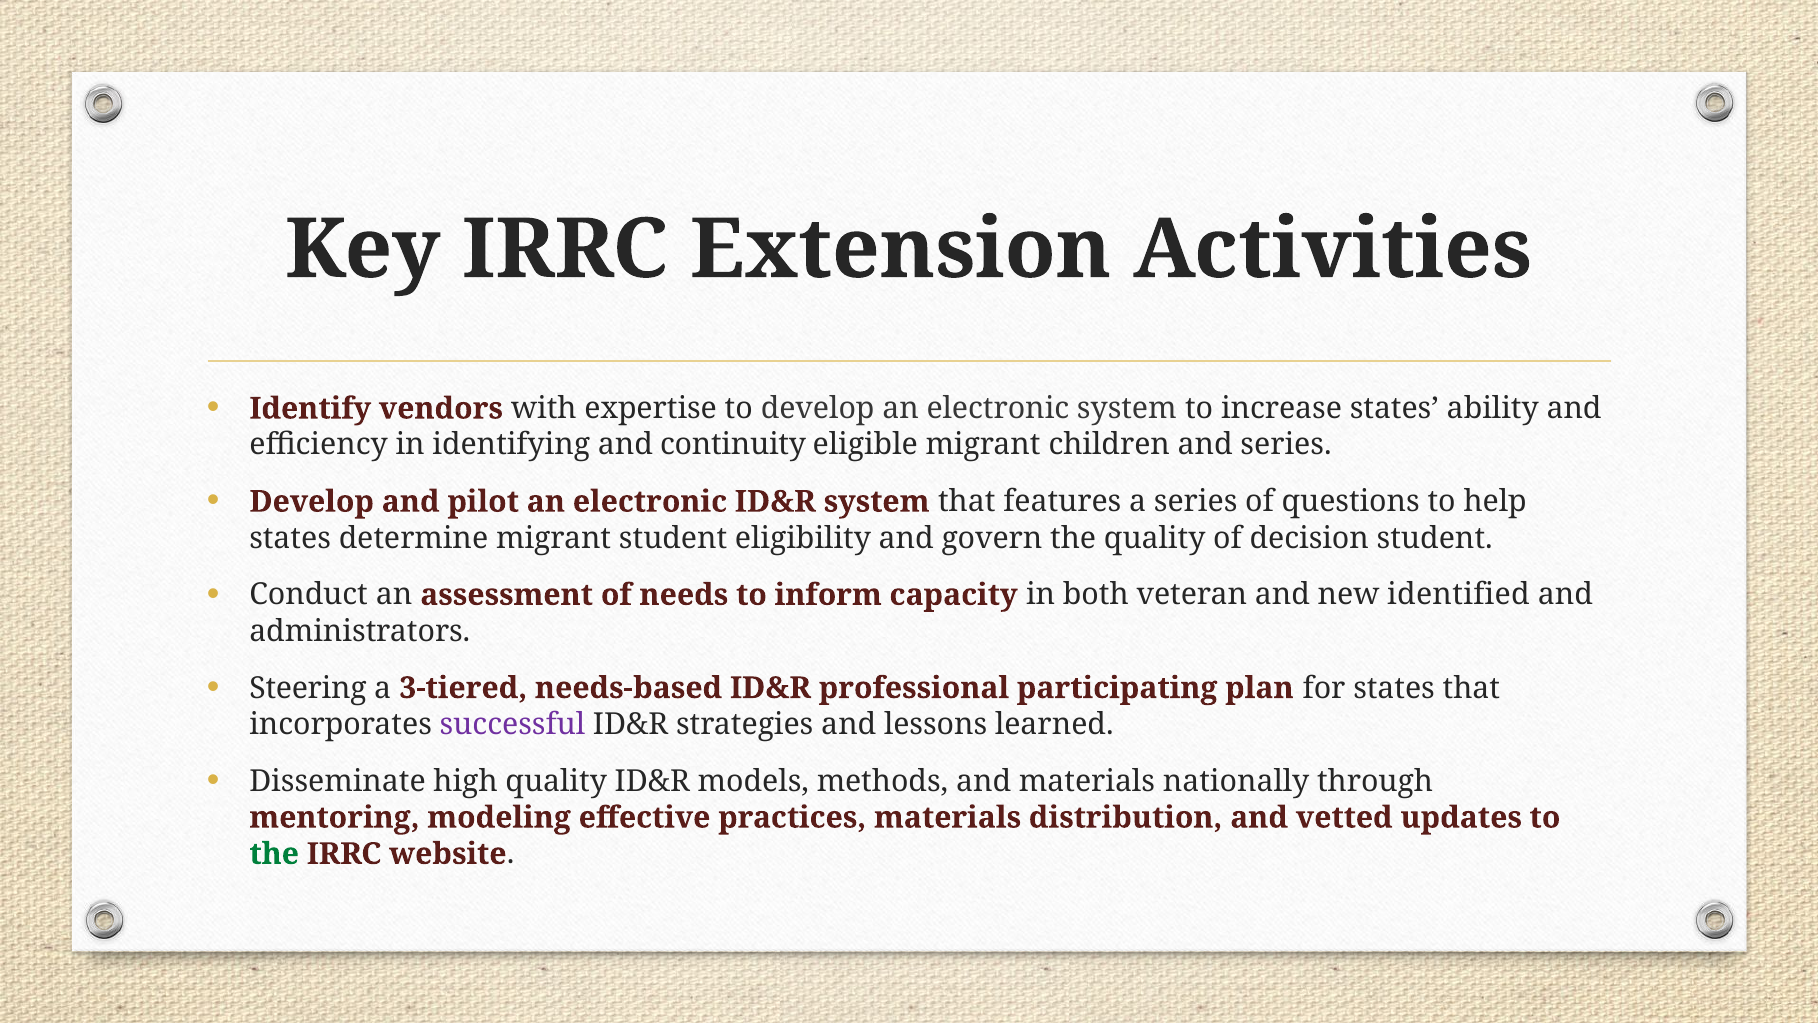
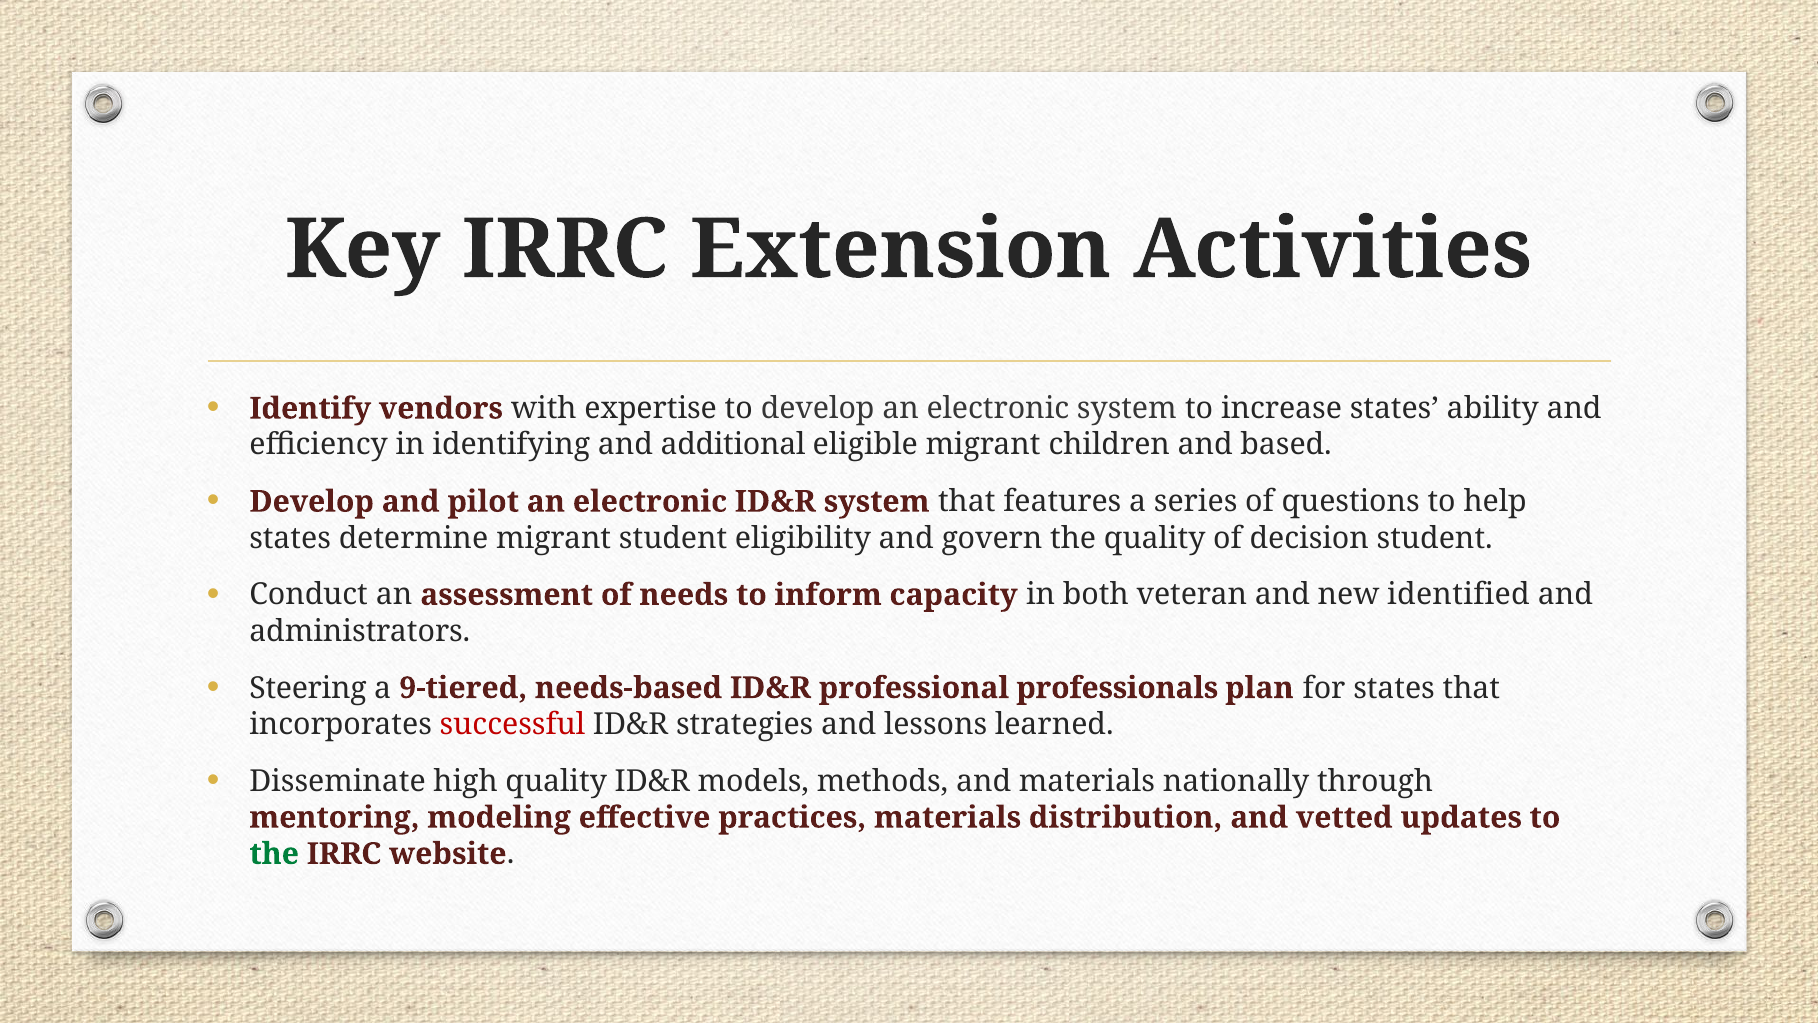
continuity: continuity -> additional
and series: series -> based
3-tiered: 3-tiered -> 9-tiered
participating: participating -> professionals
successful colour: purple -> red
